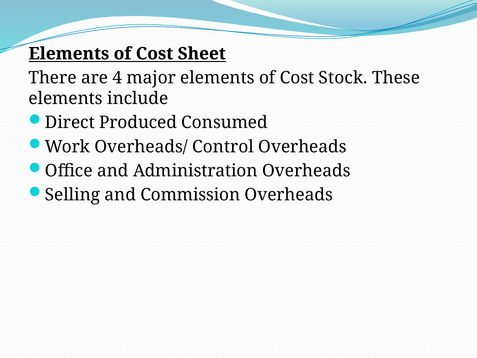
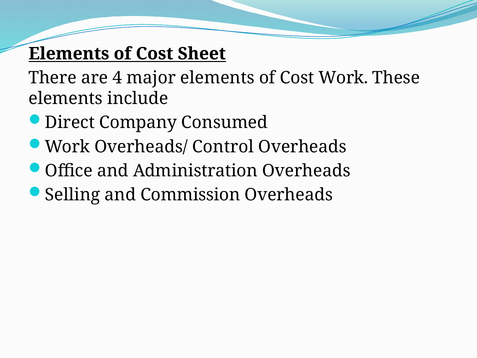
Cost Stock: Stock -> Work
Produced: Produced -> Company
